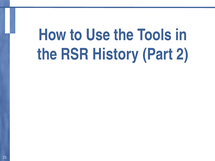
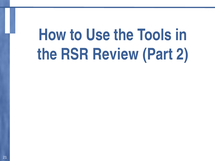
History: History -> Review
